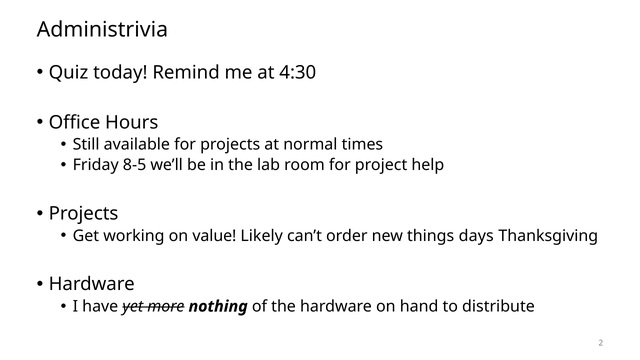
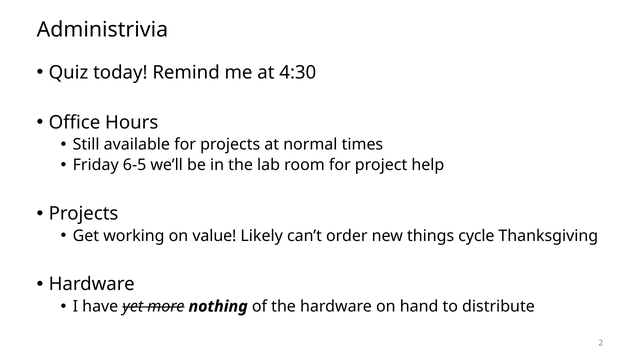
8-5: 8-5 -> 6-5
days: days -> cycle
